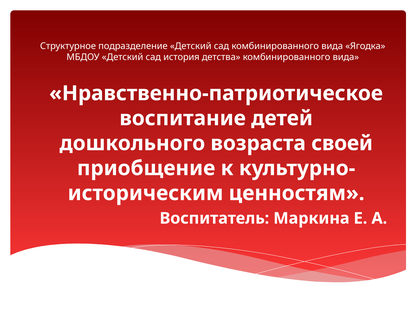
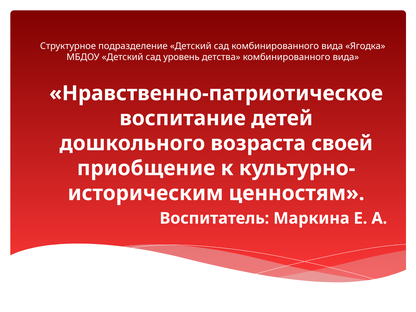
история: история -> уровень
